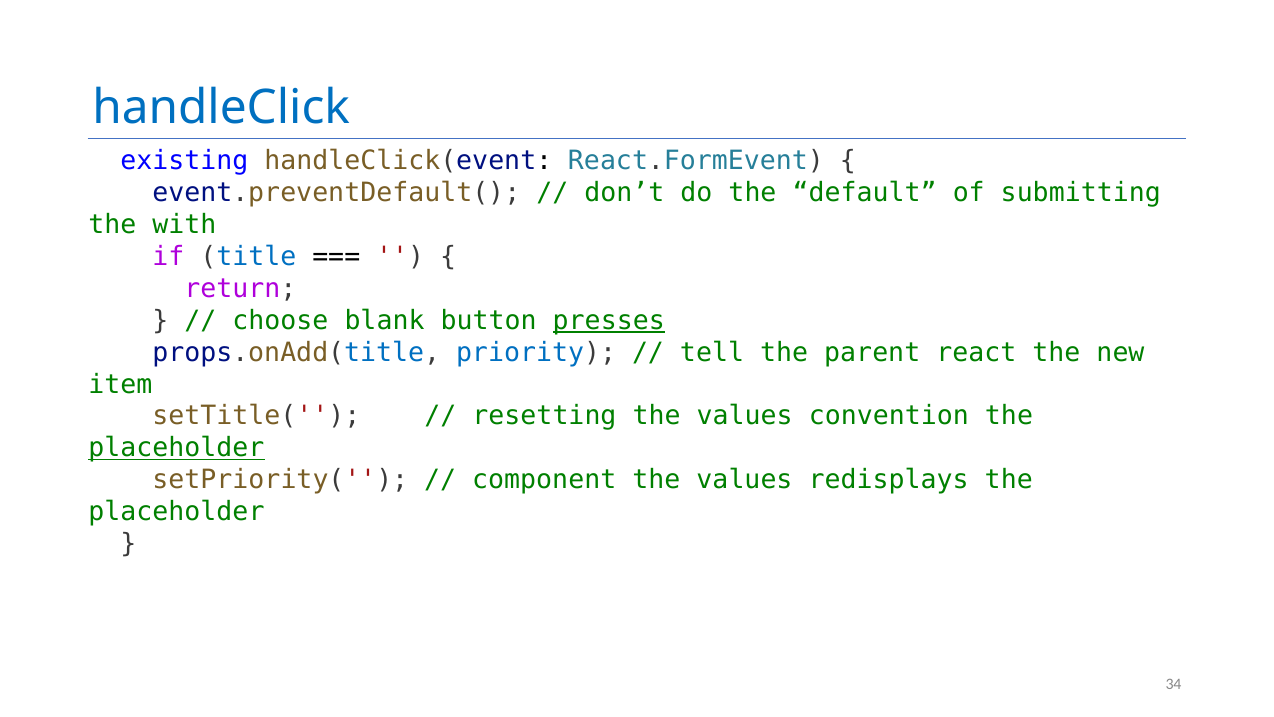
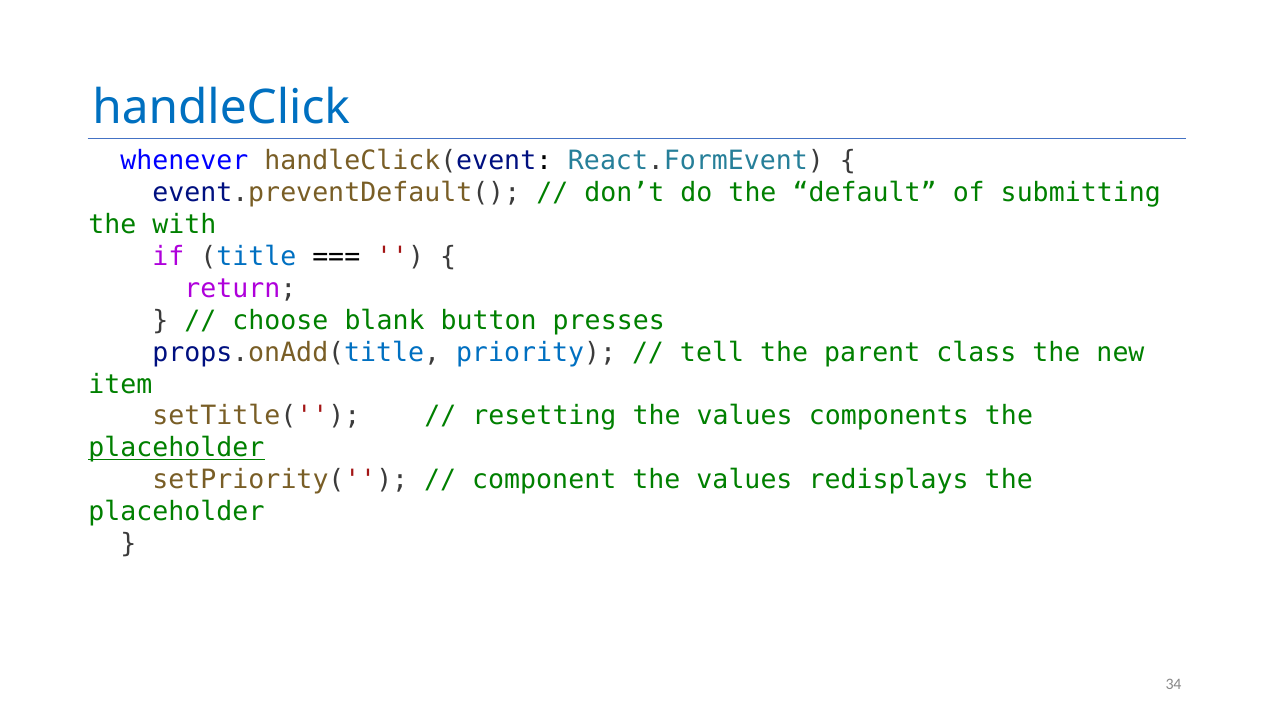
existing: existing -> whenever
presses underline: present -> none
react: react -> class
convention: convention -> components
